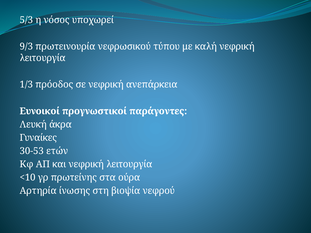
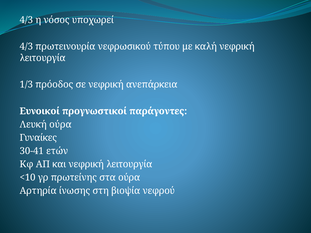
5/3 at (26, 20): 5/3 -> 4/3
9/3 at (26, 47): 9/3 -> 4/3
Λευκή άκρα: άκρα -> ούρα
30-53: 30-53 -> 30-41
